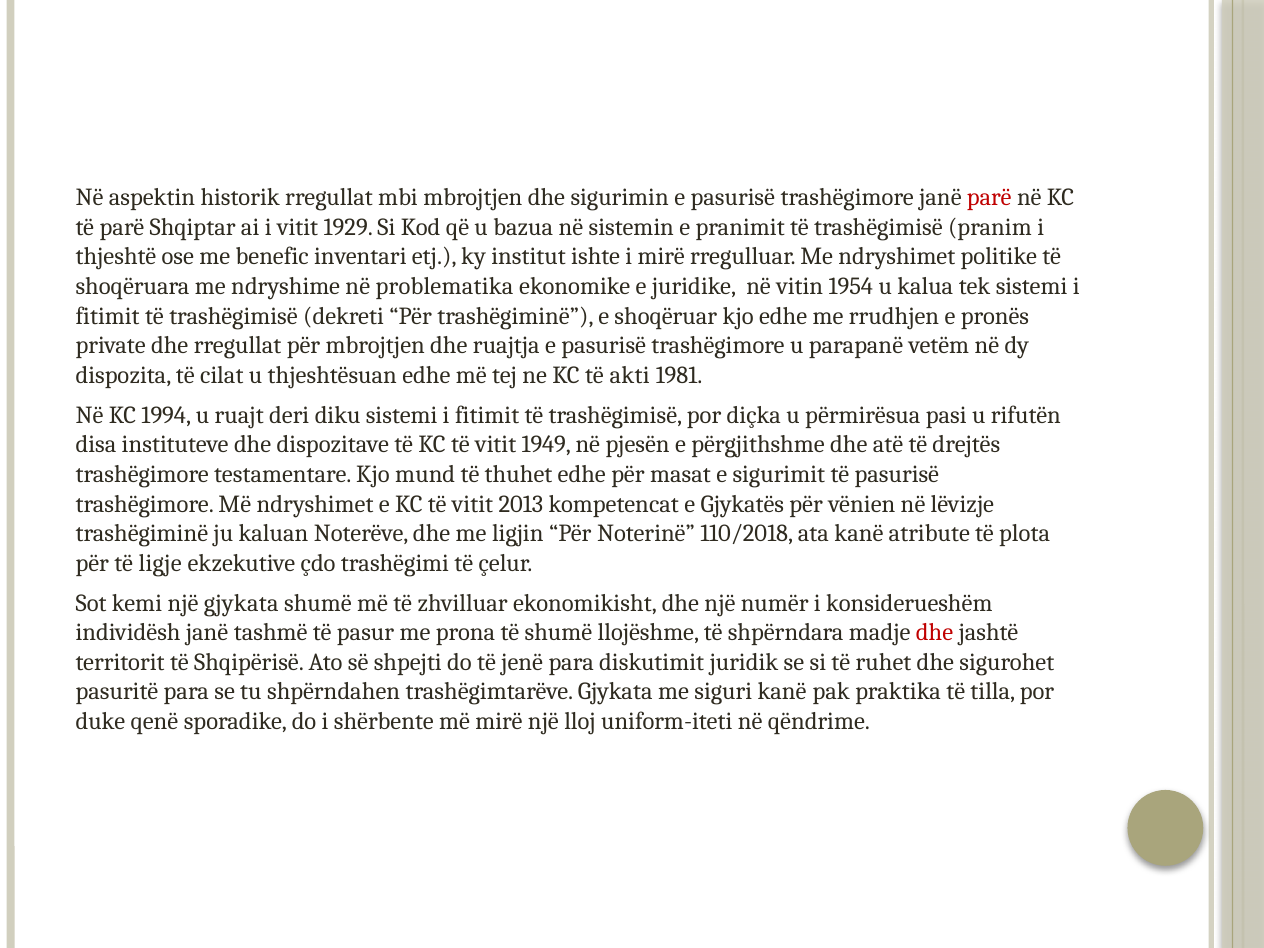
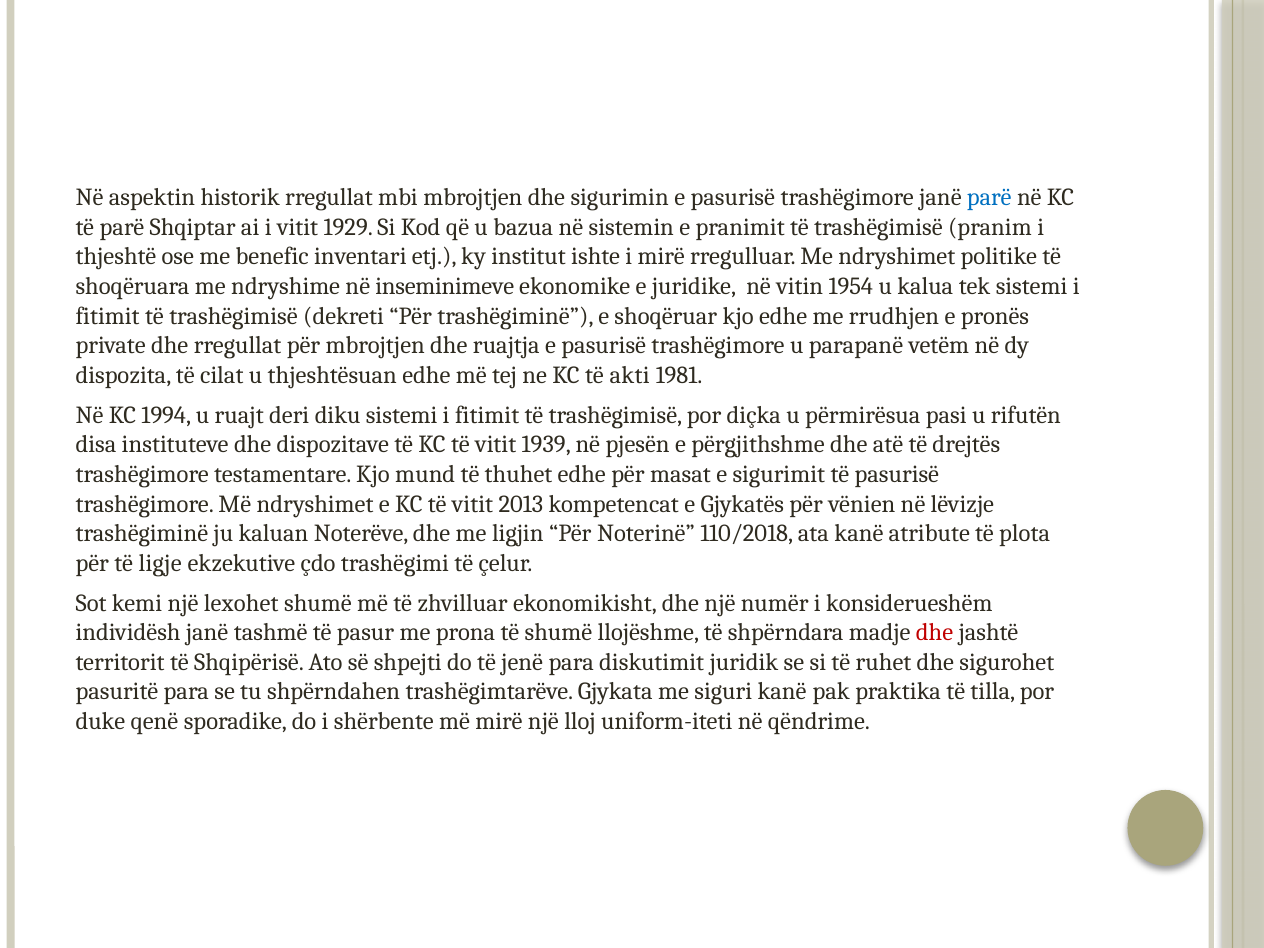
parë at (989, 198) colour: red -> blue
problematika: problematika -> inseminimeve
1949: 1949 -> 1939
një gjykata: gjykata -> lexohet
